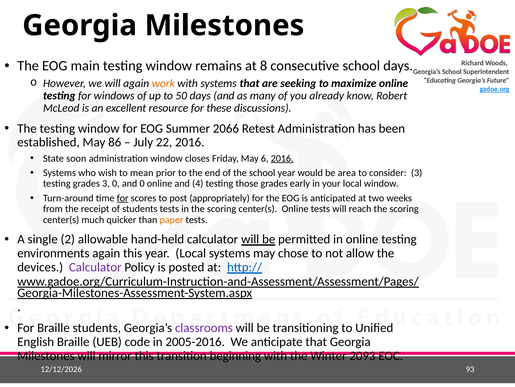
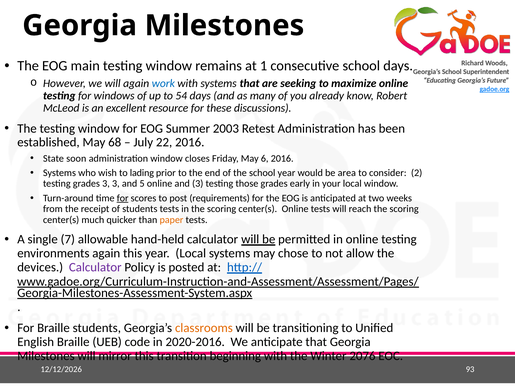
8: 8 -> 1
work colour: orange -> blue
50: 50 -> 54
2066: 2066 -> 2003
86: 86 -> 68
2016 at (282, 158) underline: present -> none
mean: mean -> lading
consider 3: 3 -> 2
3 0: 0 -> 3
and 0: 0 -> 5
and 4: 4 -> 3
appropriately: appropriately -> requirements
2: 2 -> 7
classrooms colour: purple -> orange
2005-2016: 2005-2016 -> 2020-2016
2093: 2093 -> 2076
